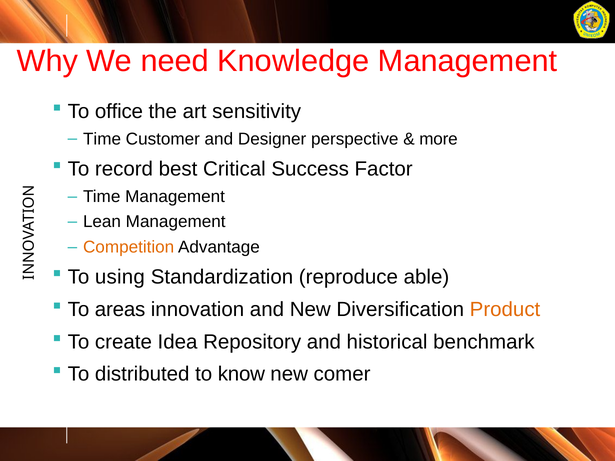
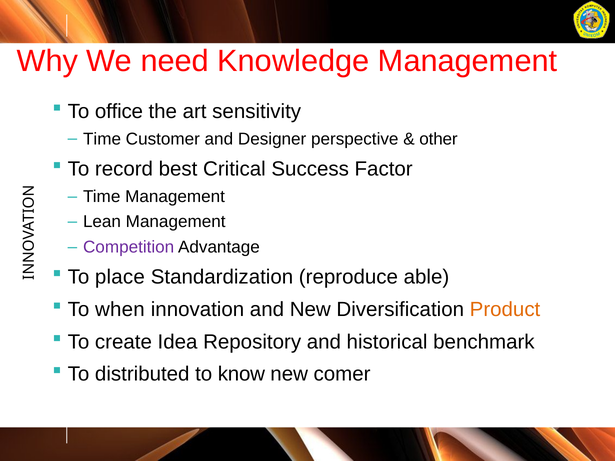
more: more -> other
Competition colour: orange -> purple
using: using -> place
areas: areas -> when
